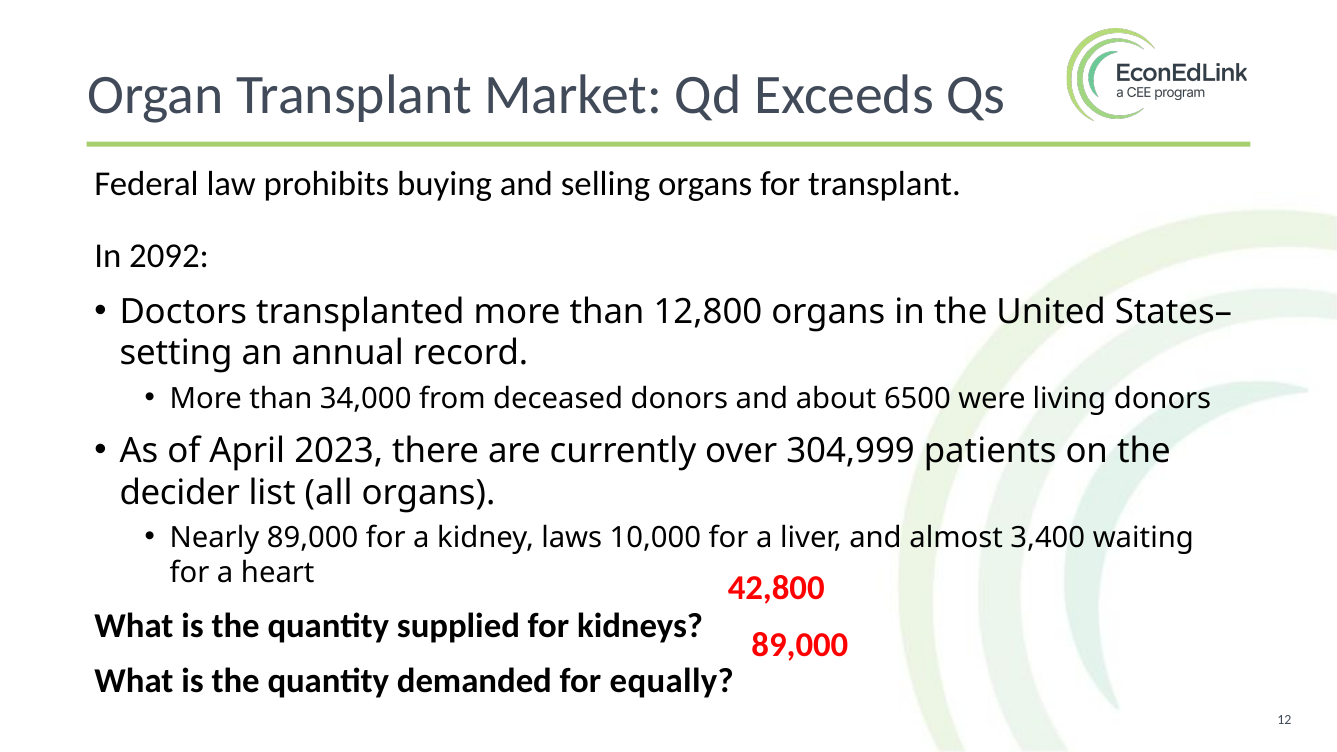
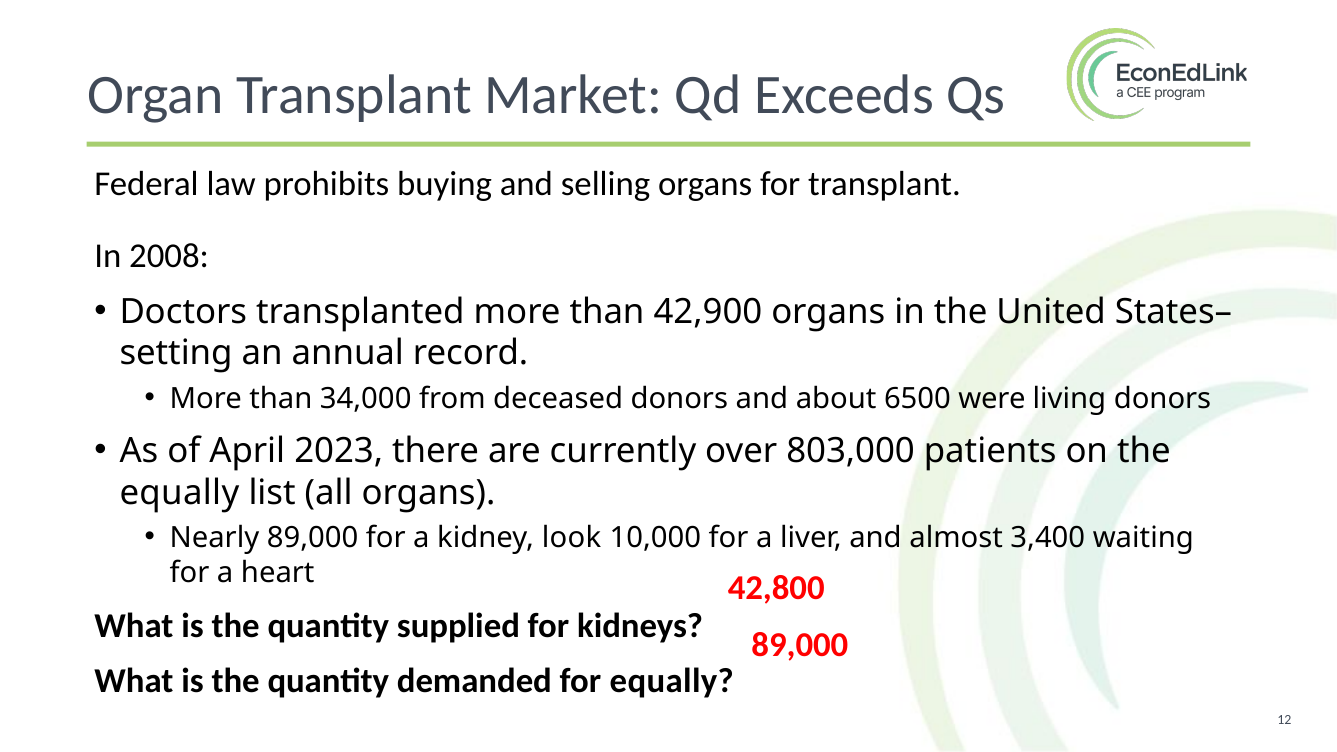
2092: 2092 -> 2008
12,800: 12,800 -> 42,900
304,999: 304,999 -> 803,000
decider at (180, 493): decider -> equally
laws: laws -> look
